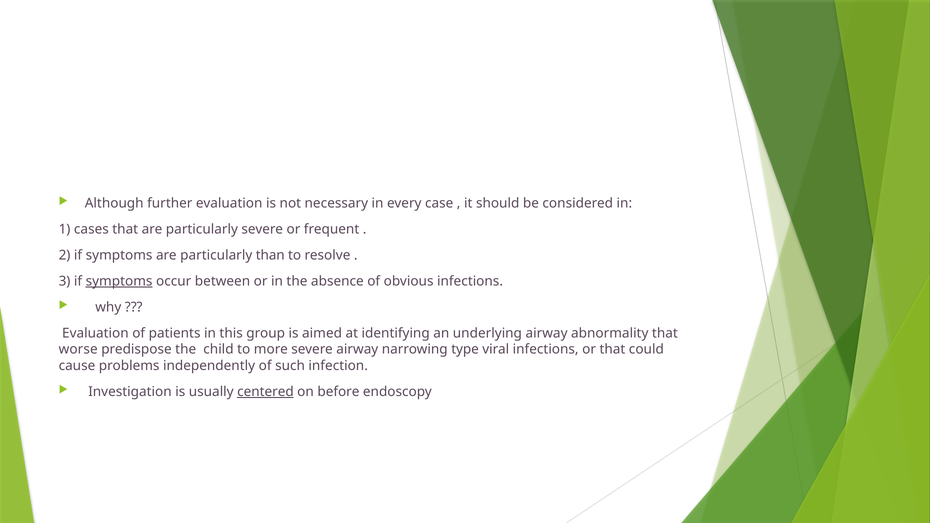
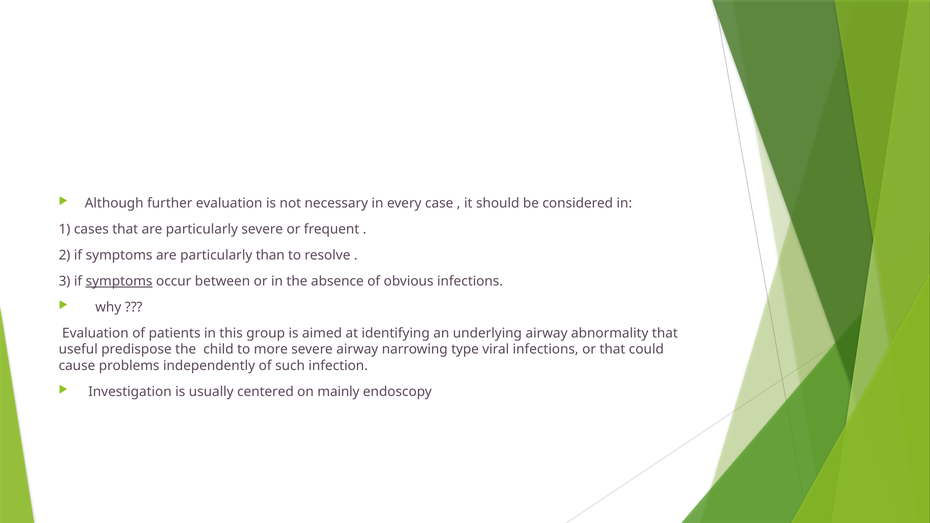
worse: worse -> useful
centered underline: present -> none
before: before -> mainly
